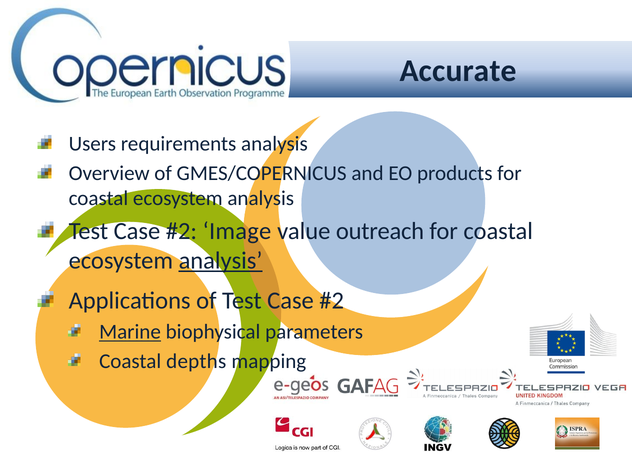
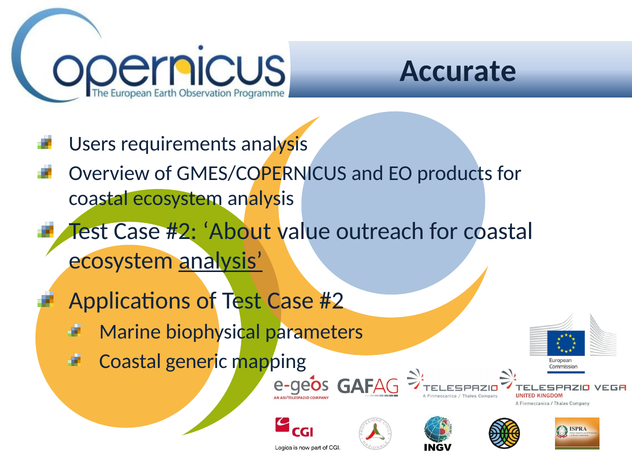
Image: Image -> About
Marine underline: present -> none
depths: depths -> generic
